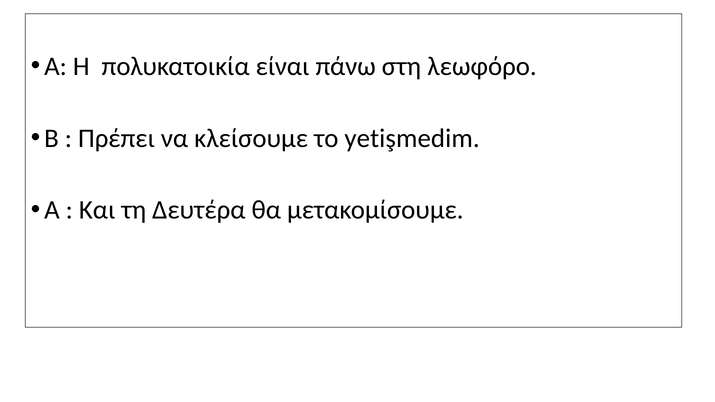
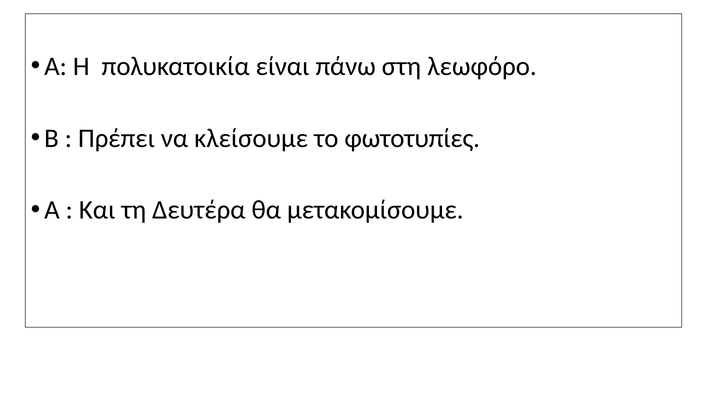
yetişmedim: yetişmedim -> φωτοτυπίες
